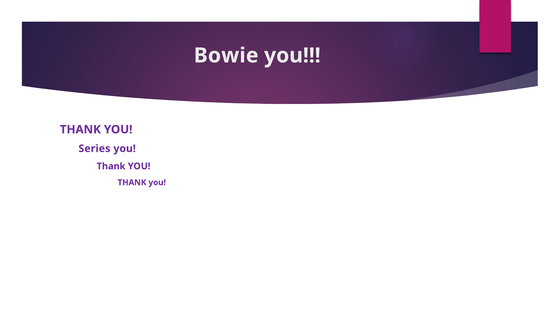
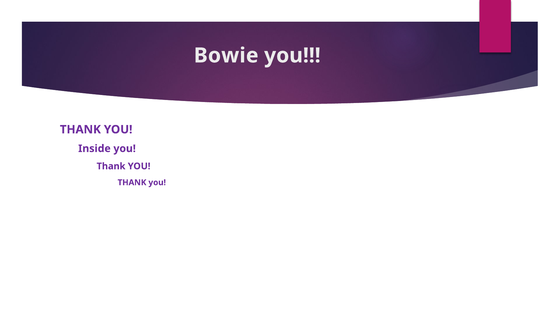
Series: Series -> Inside
